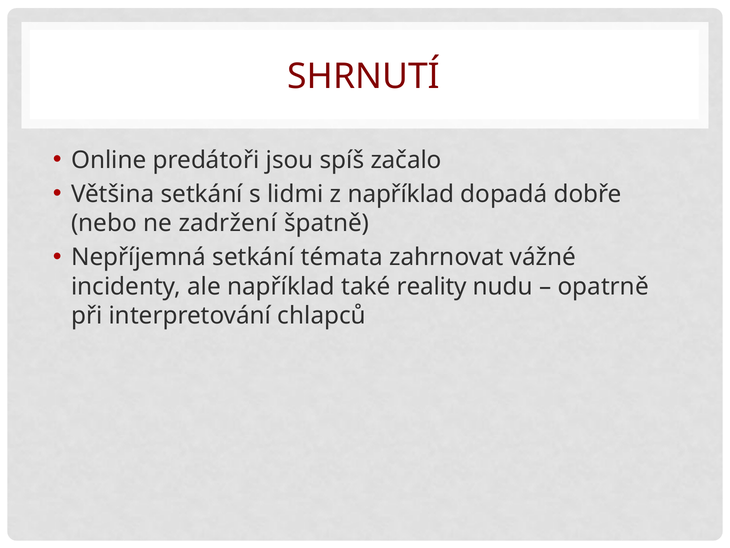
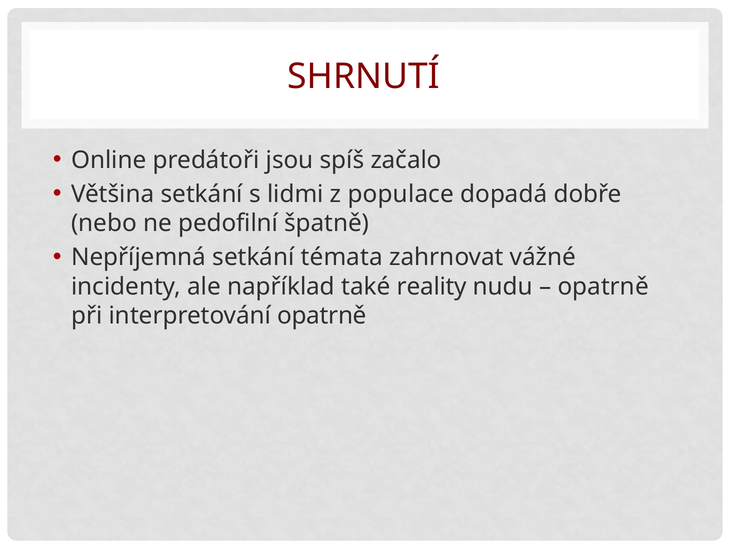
z například: například -> populace
zadržení: zadržení -> pedofilní
interpretování chlapců: chlapců -> opatrně
